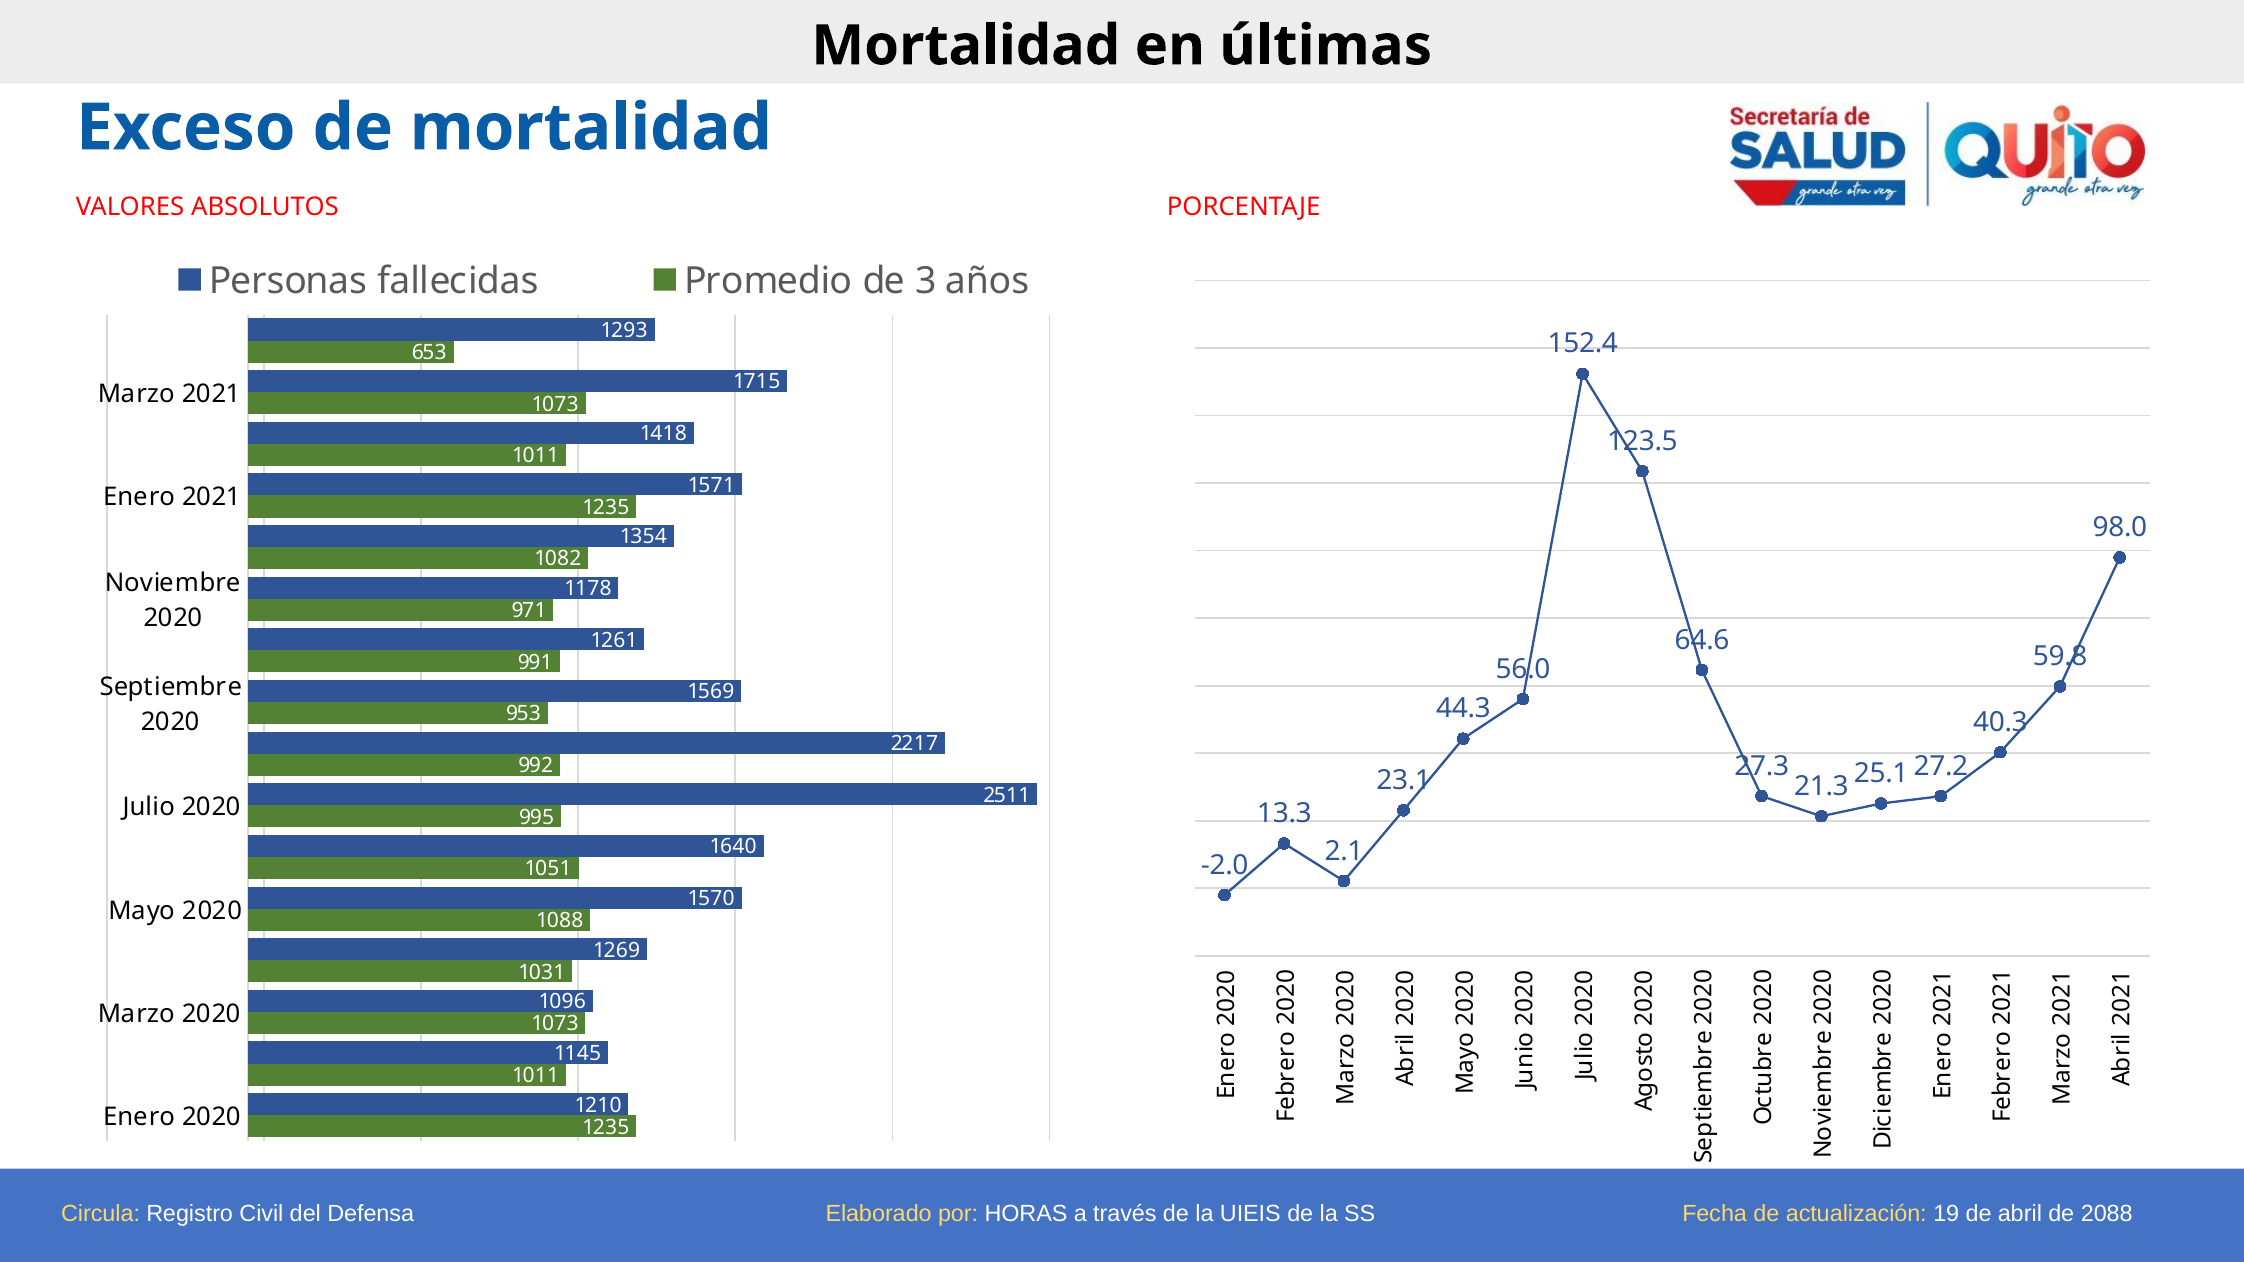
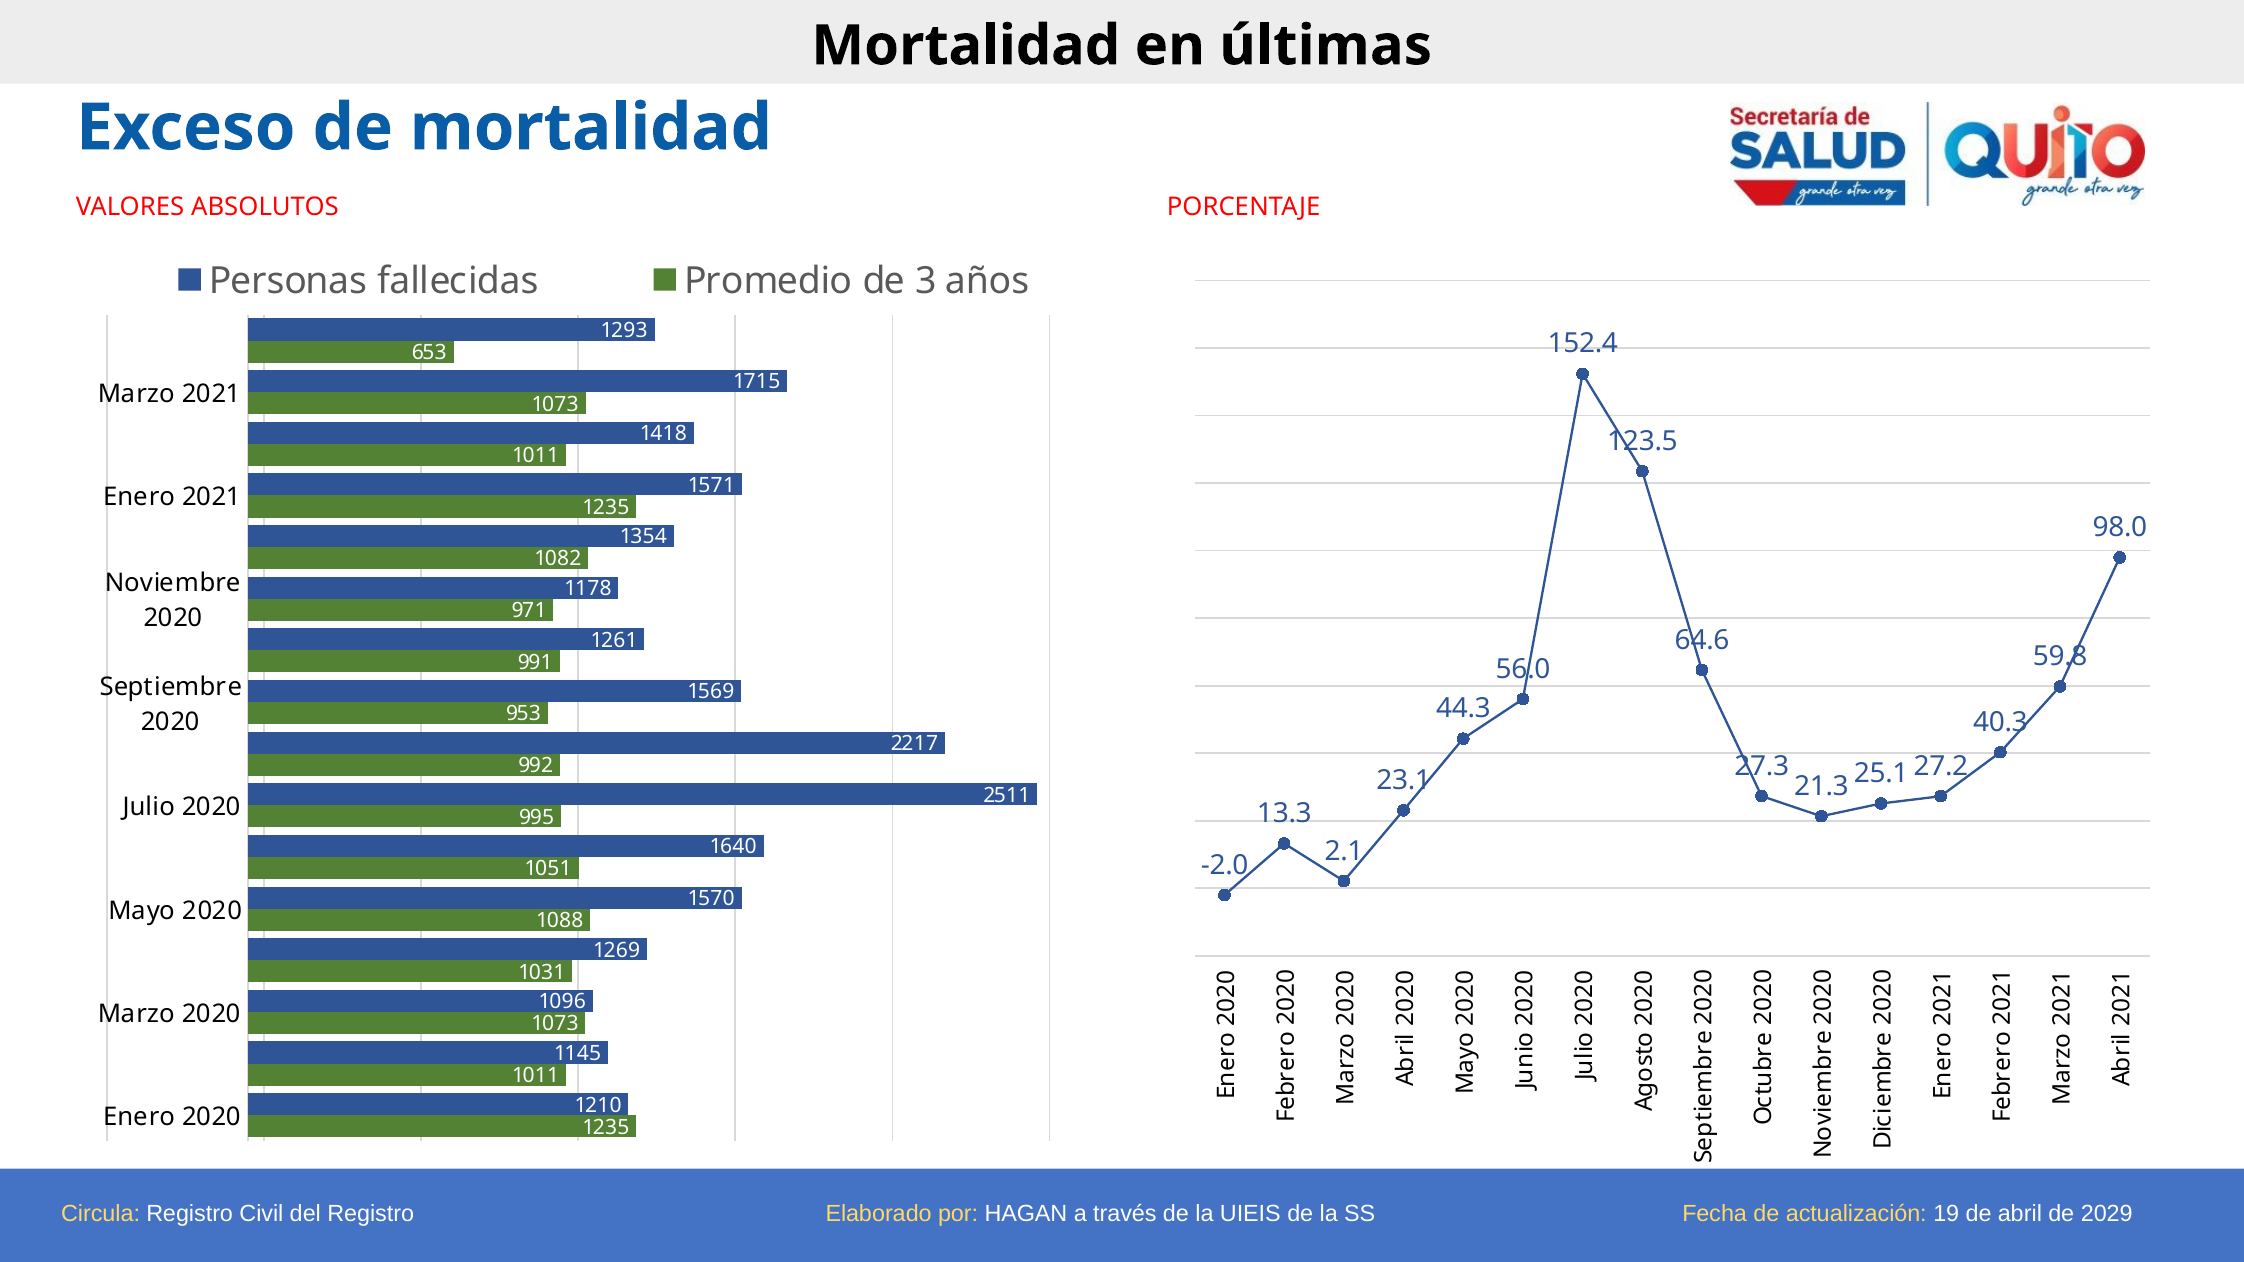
del Defensa: Defensa -> Registro
HORAS: HORAS -> HAGAN
2088: 2088 -> 2029
